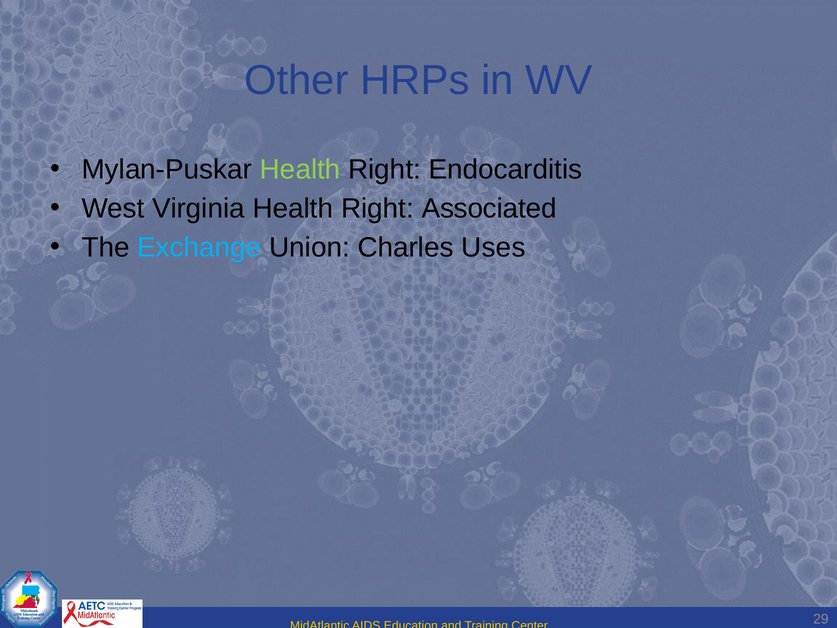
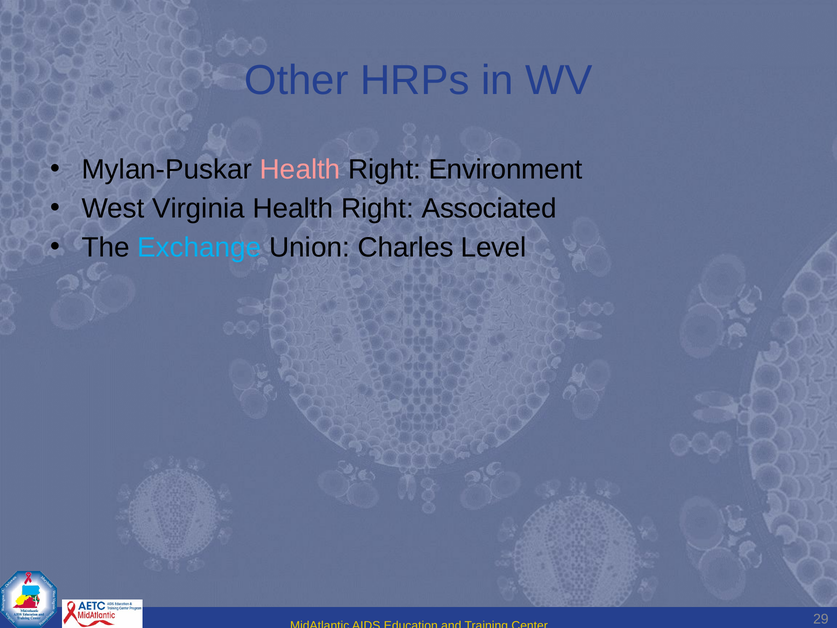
Health at (300, 169) colour: light green -> pink
Endocarditis: Endocarditis -> Environment
Uses: Uses -> Level
